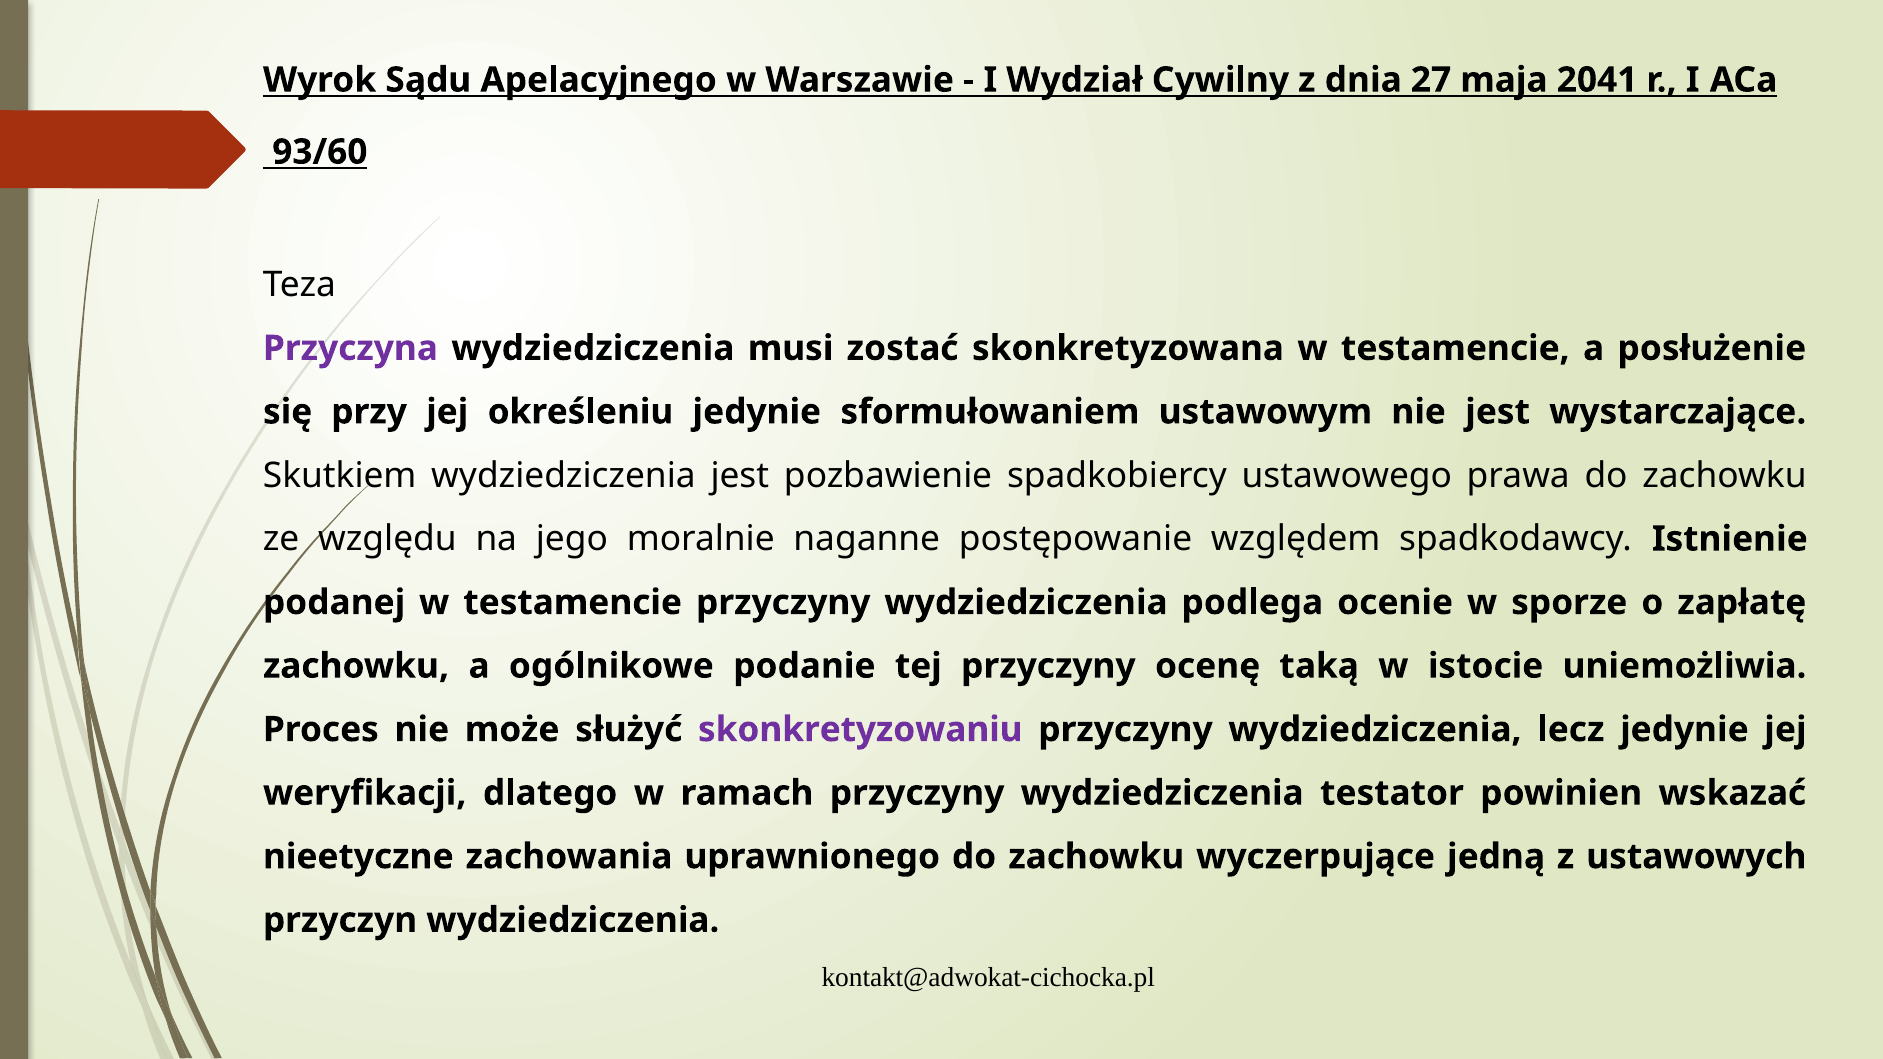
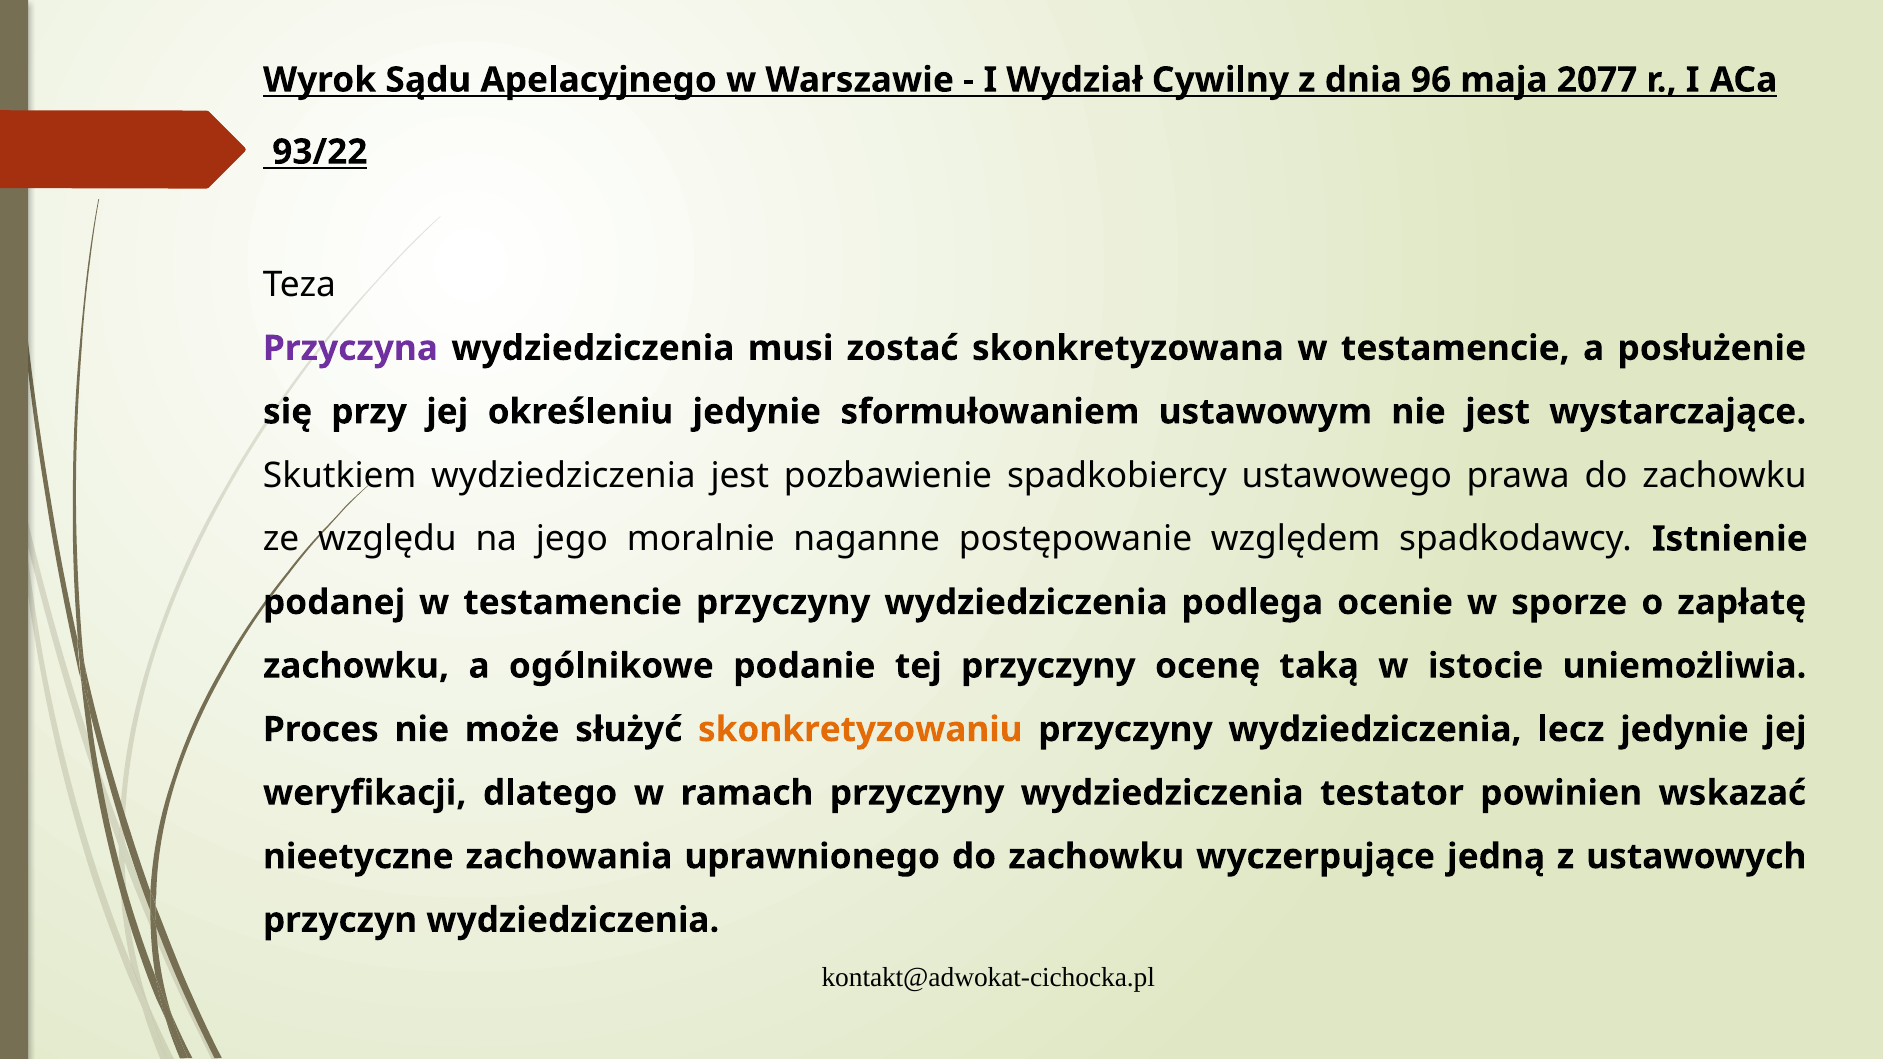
27: 27 -> 96
2041: 2041 -> 2077
93/60: 93/60 -> 93/22
skonkretyzowaniu colour: purple -> orange
